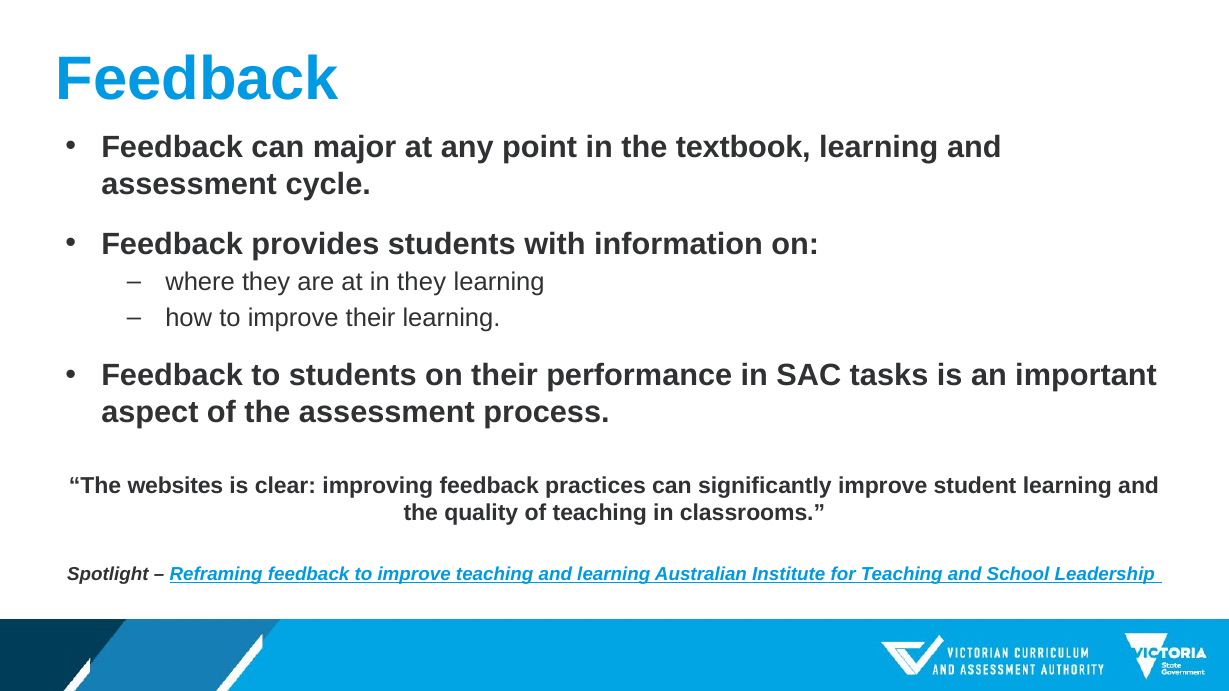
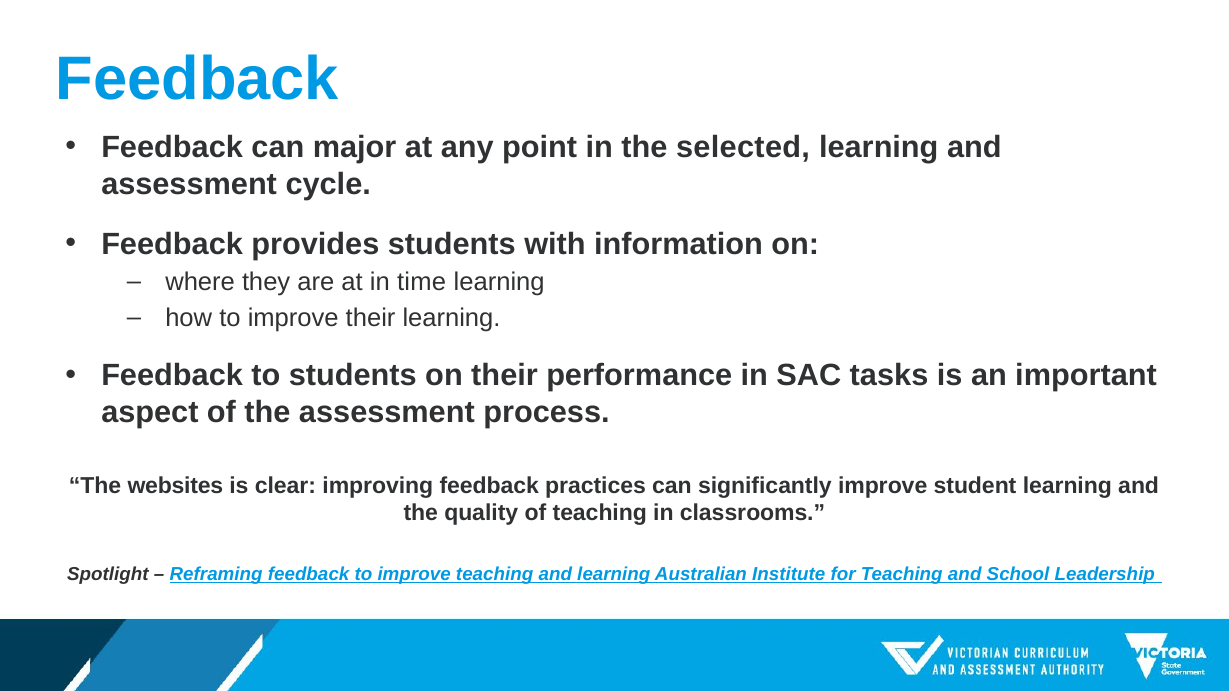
textbook: textbook -> selected
in they: they -> time
